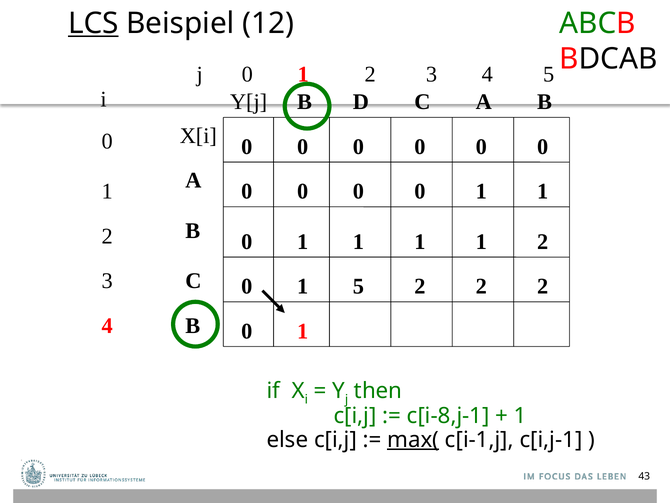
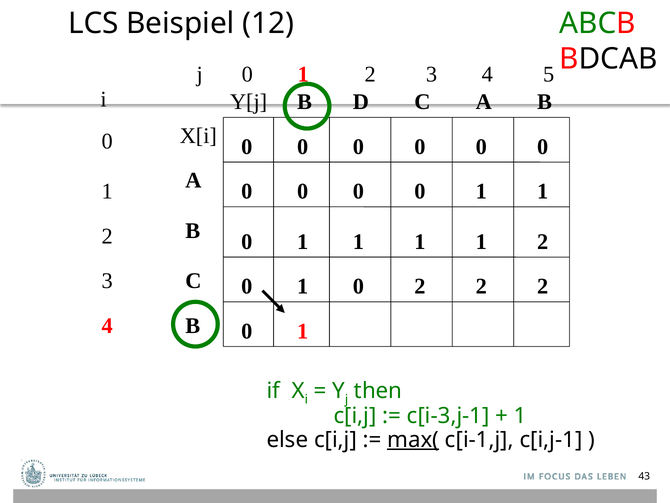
LCS underline: present -> none
5 at (358, 286): 5 -> 0
c[i-8,j-1: c[i-8,j-1 -> c[i-3,j-1
